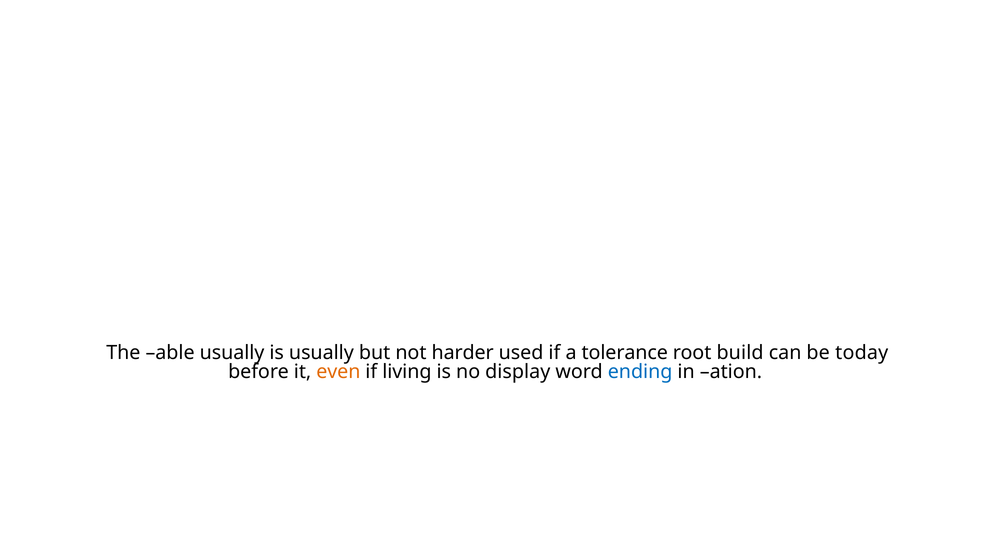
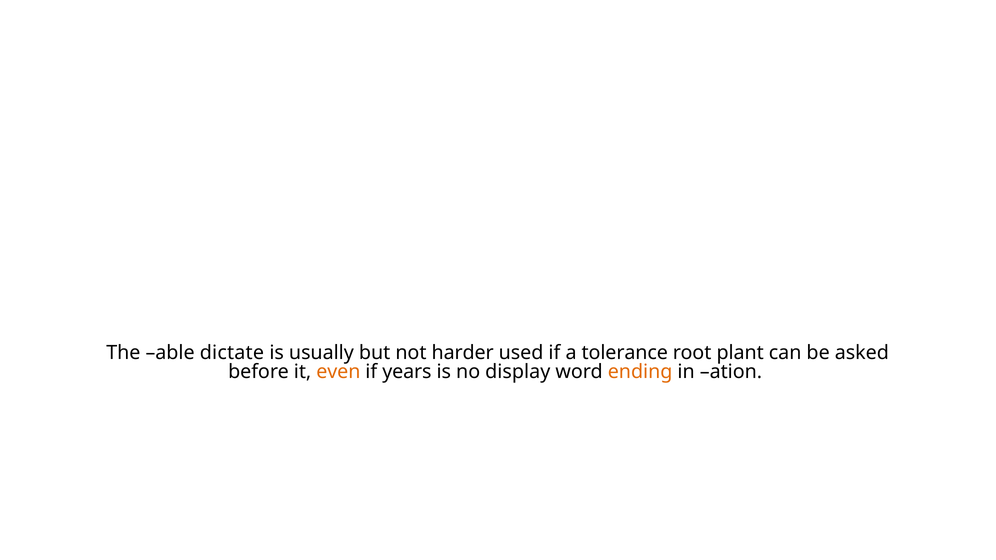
able usually: usually -> dictate
build: build -> plant
today: today -> asked
living: living -> years
ending colour: blue -> orange
